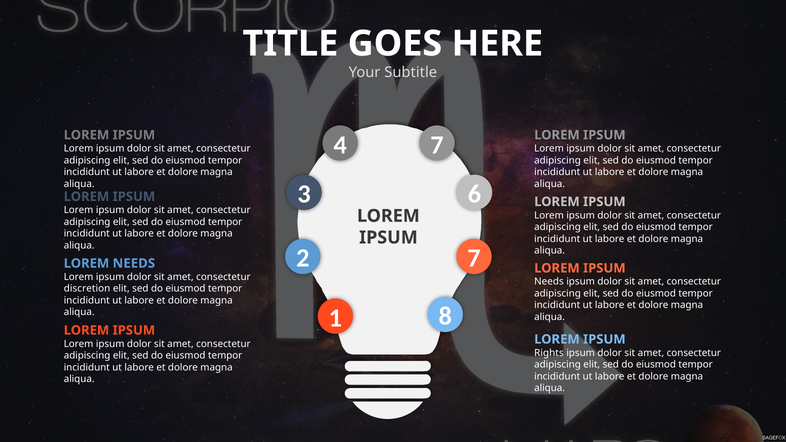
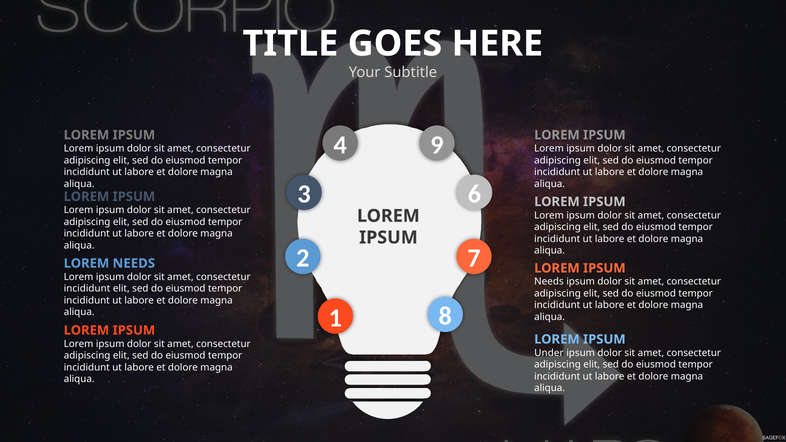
4 7: 7 -> 9
discretion at (87, 289): discretion -> incididunt
Rights: Rights -> Under
